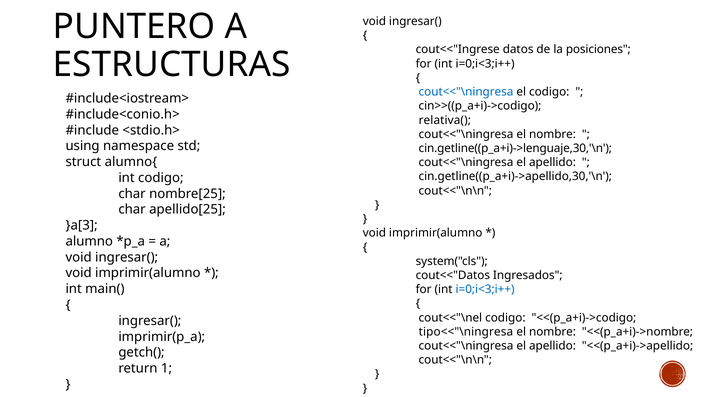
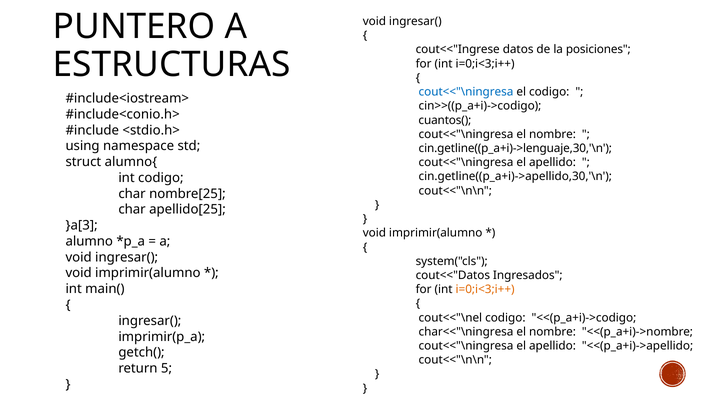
relativa(: relativa( -> cuantos(
i=0;i<3;i++ at (485, 289) colour: blue -> orange
tipo<<"\ningresa: tipo<<"\ningresa -> char<<"\ningresa
1: 1 -> 5
